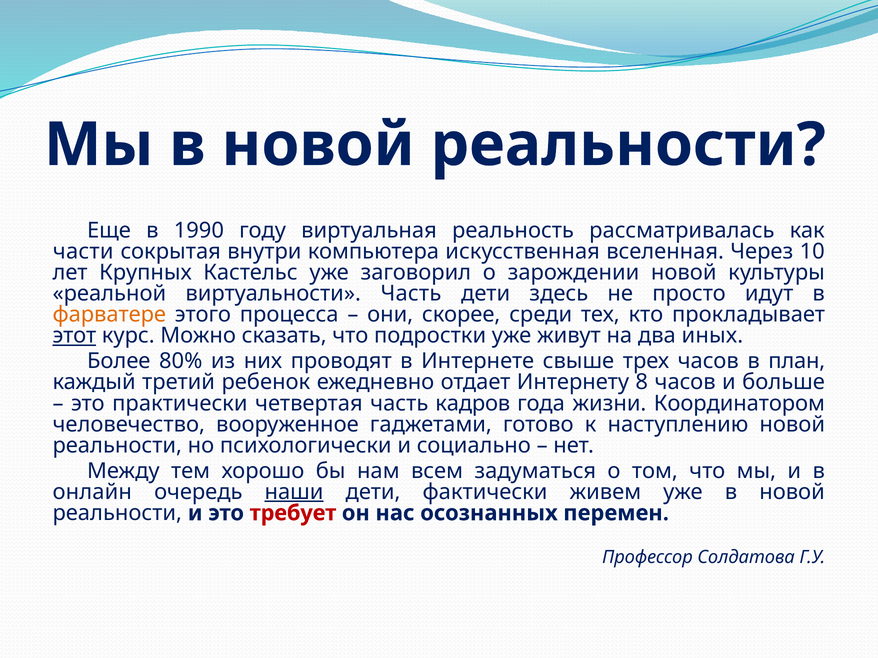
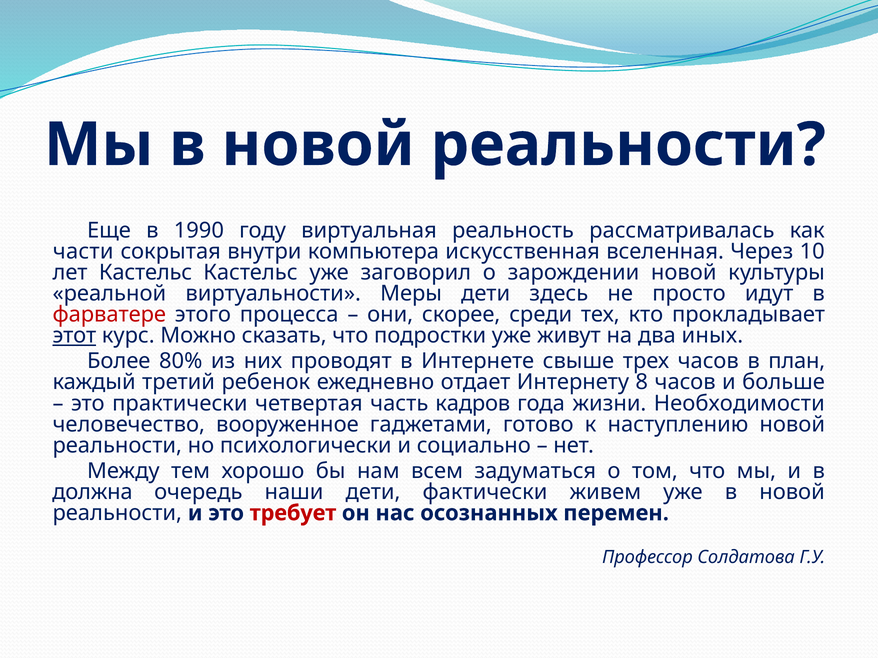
лет Крупных: Крупных -> Кастельс
виртуальности Часть: Часть -> Меры
фарватере colour: orange -> red
Координатором: Координатором -> Необходимости
онлайн: онлайн -> должна
наши underline: present -> none
